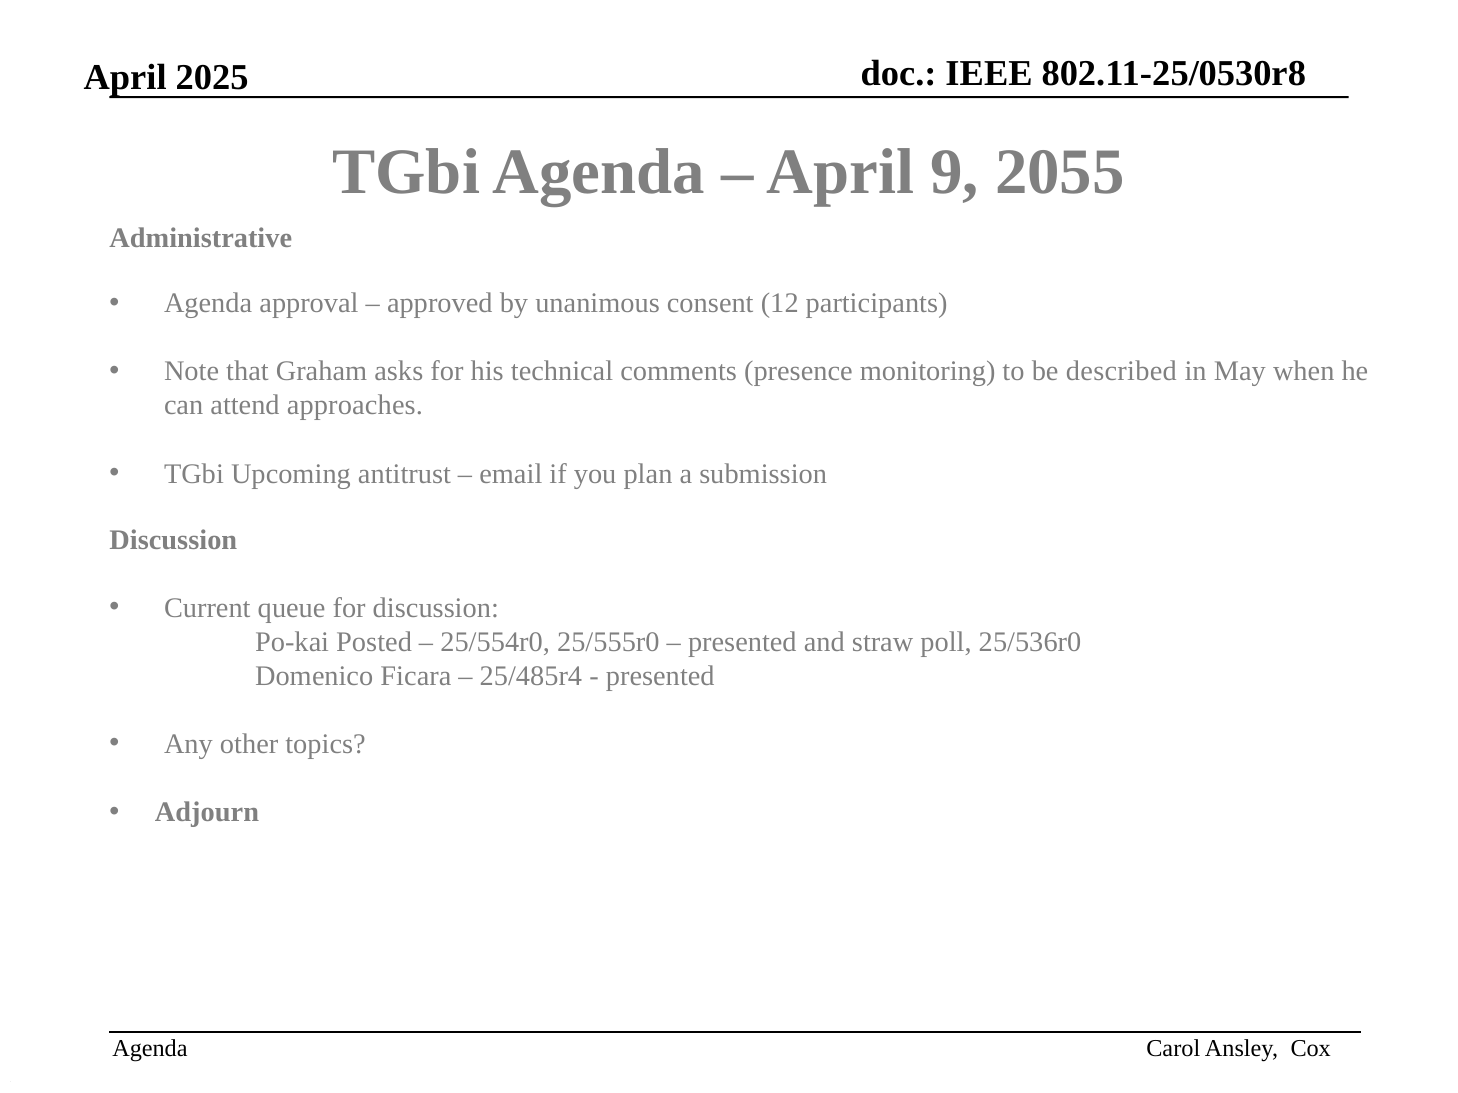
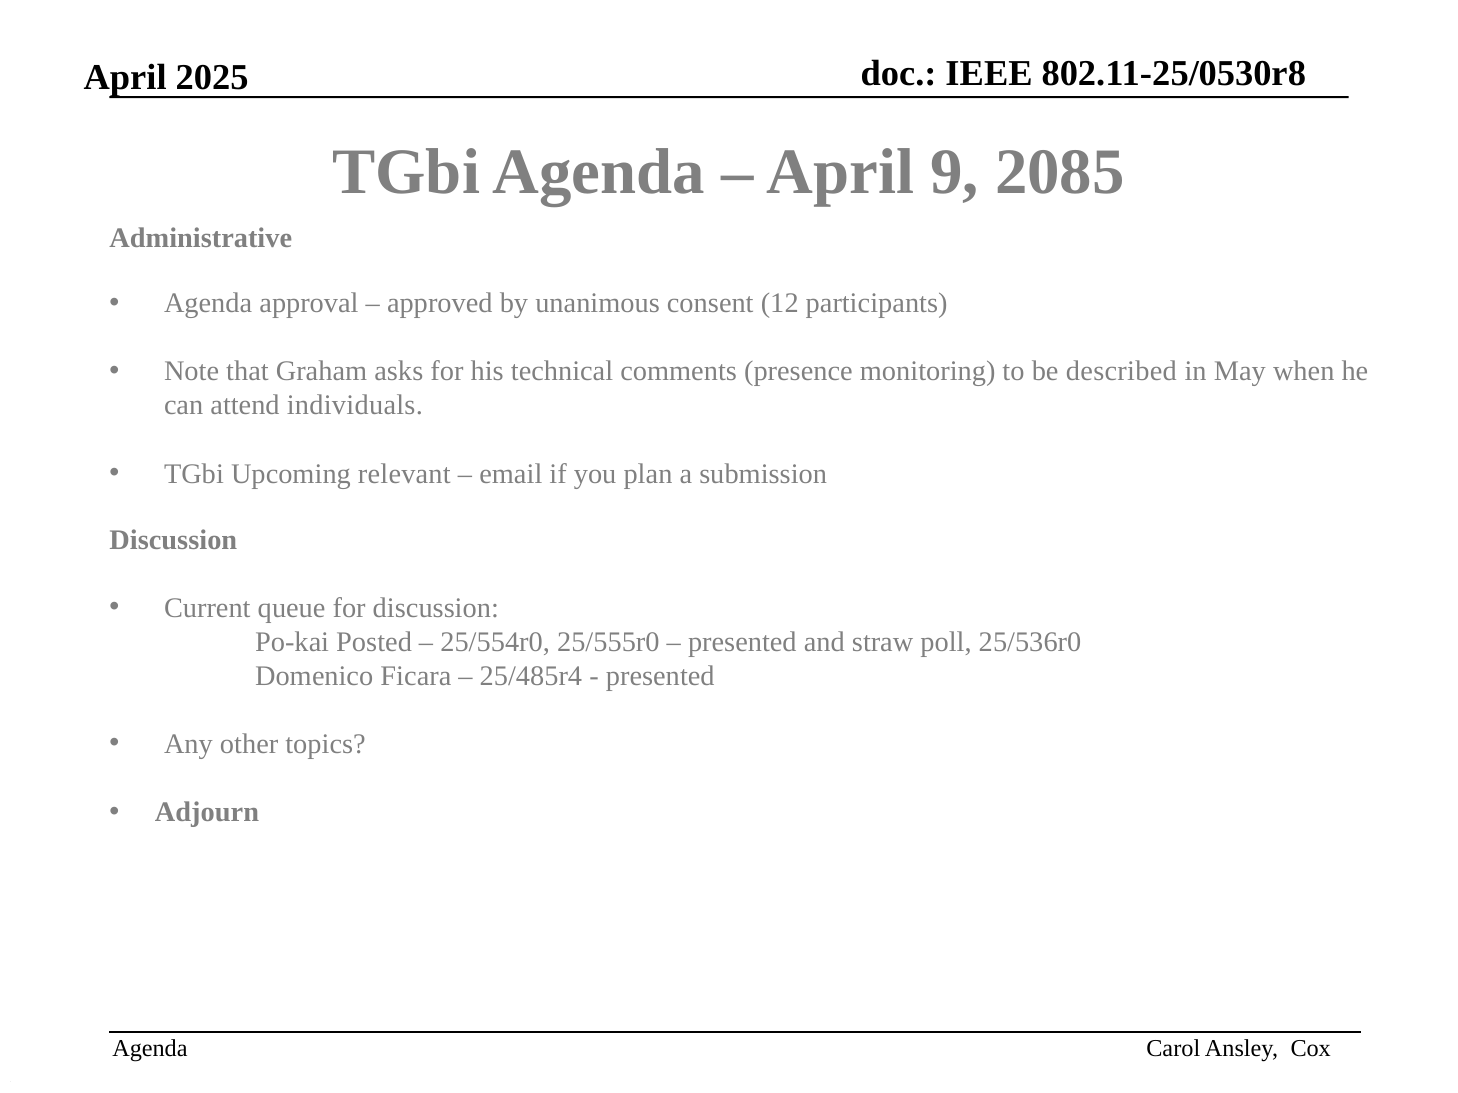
2055: 2055 -> 2085
approaches: approaches -> individuals
antitrust: antitrust -> relevant
